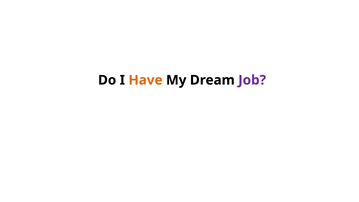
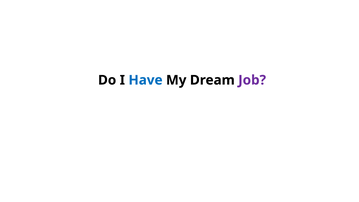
Have colour: orange -> blue
